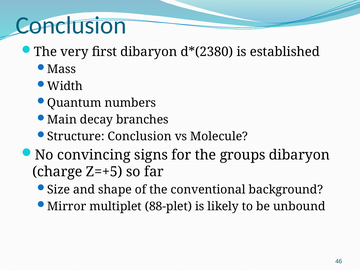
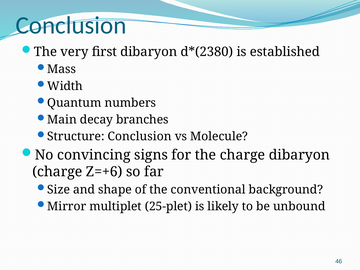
the groups: groups -> charge
Z=+5: Z=+5 -> Z=+6
88-plet: 88-plet -> 25-plet
